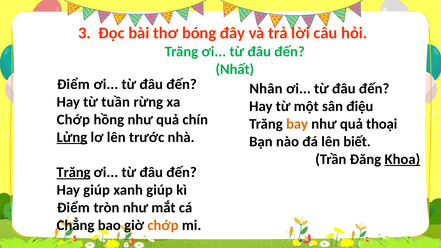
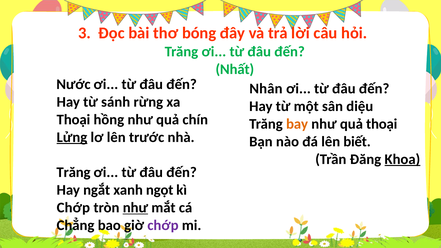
Điểm at (73, 84): Điểm -> Nước
tuần: tuần -> sánh
điệu: điệu -> diệu
Chớp at (73, 120): Chớp -> Thoại
Trăng at (73, 172) underline: present -> none
Hay giúp: giúp -> ngắt
xanh giúp: giúp -> ngọt
Điểm at (73, 208): Điểm -> Chớp
như at (135, 208) underline: none -> present
chớp at (163, 225) colour: orange -> purple
